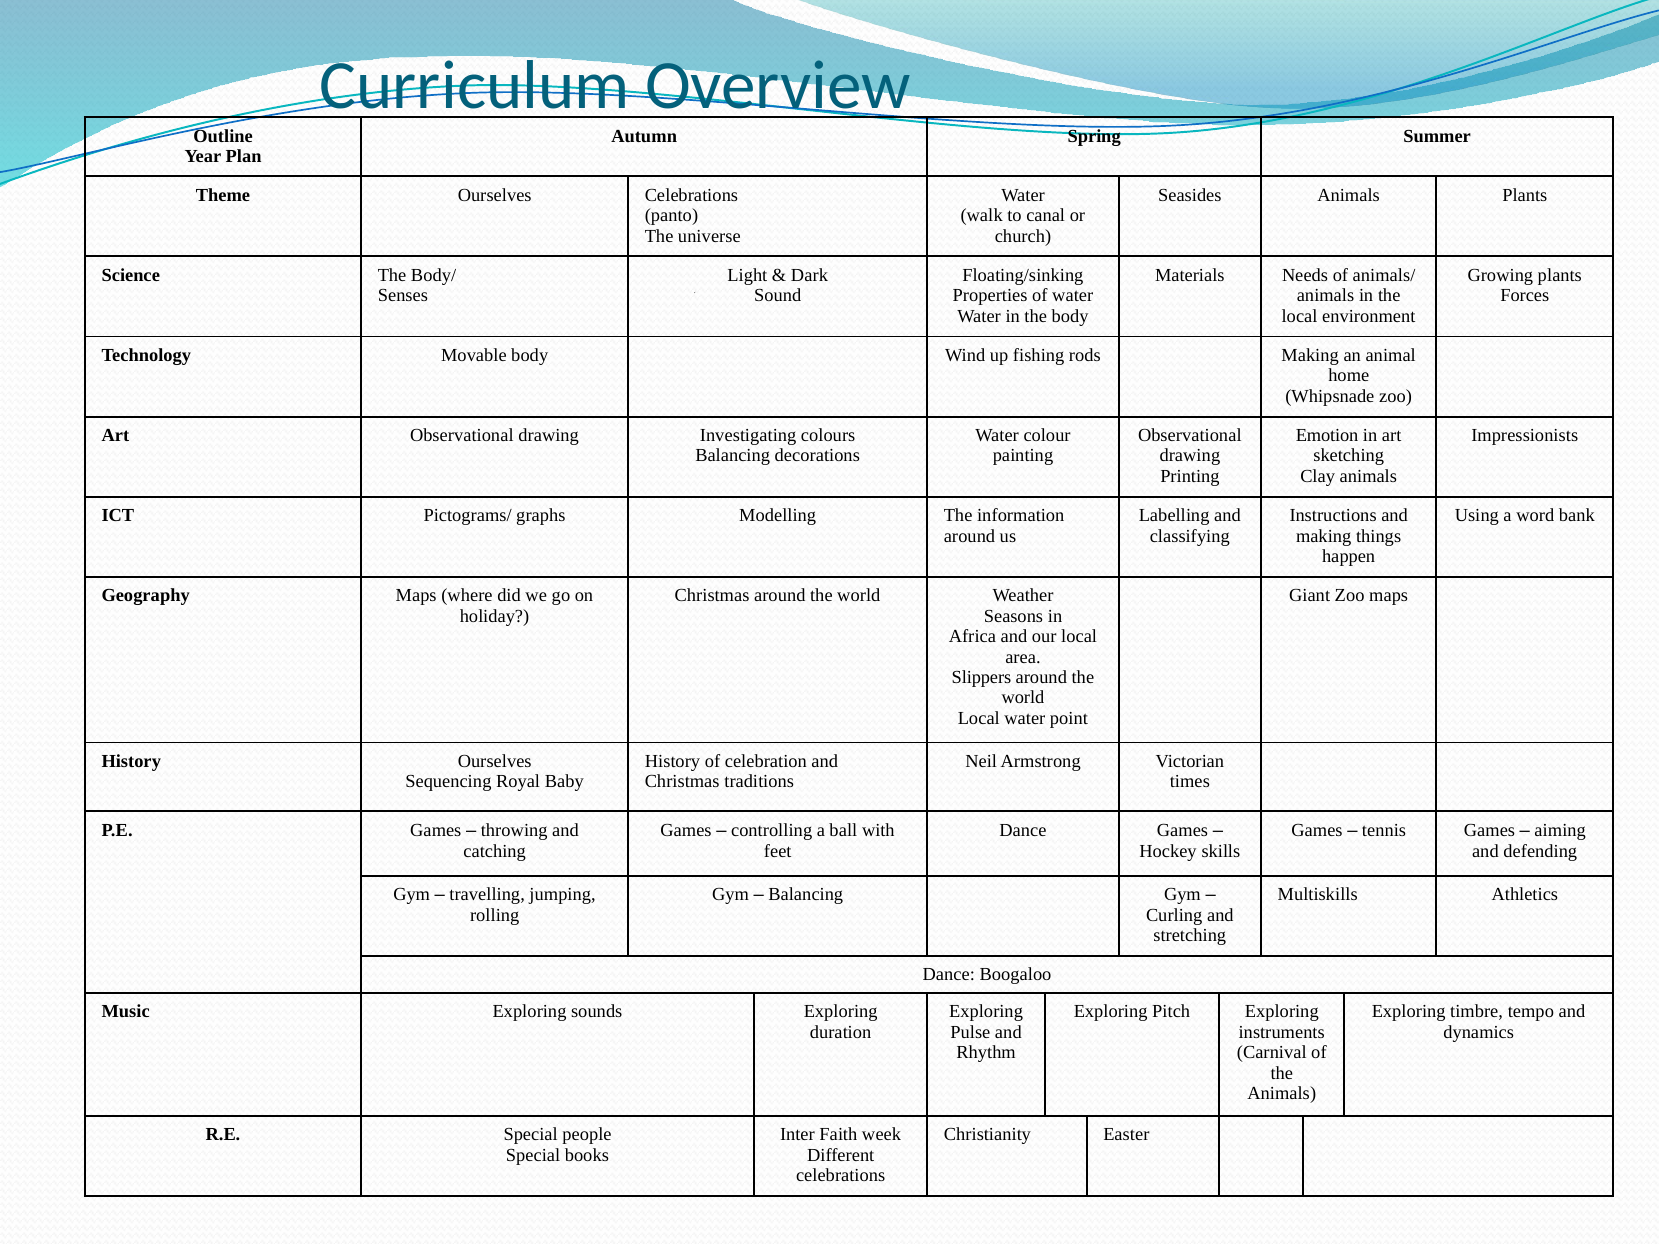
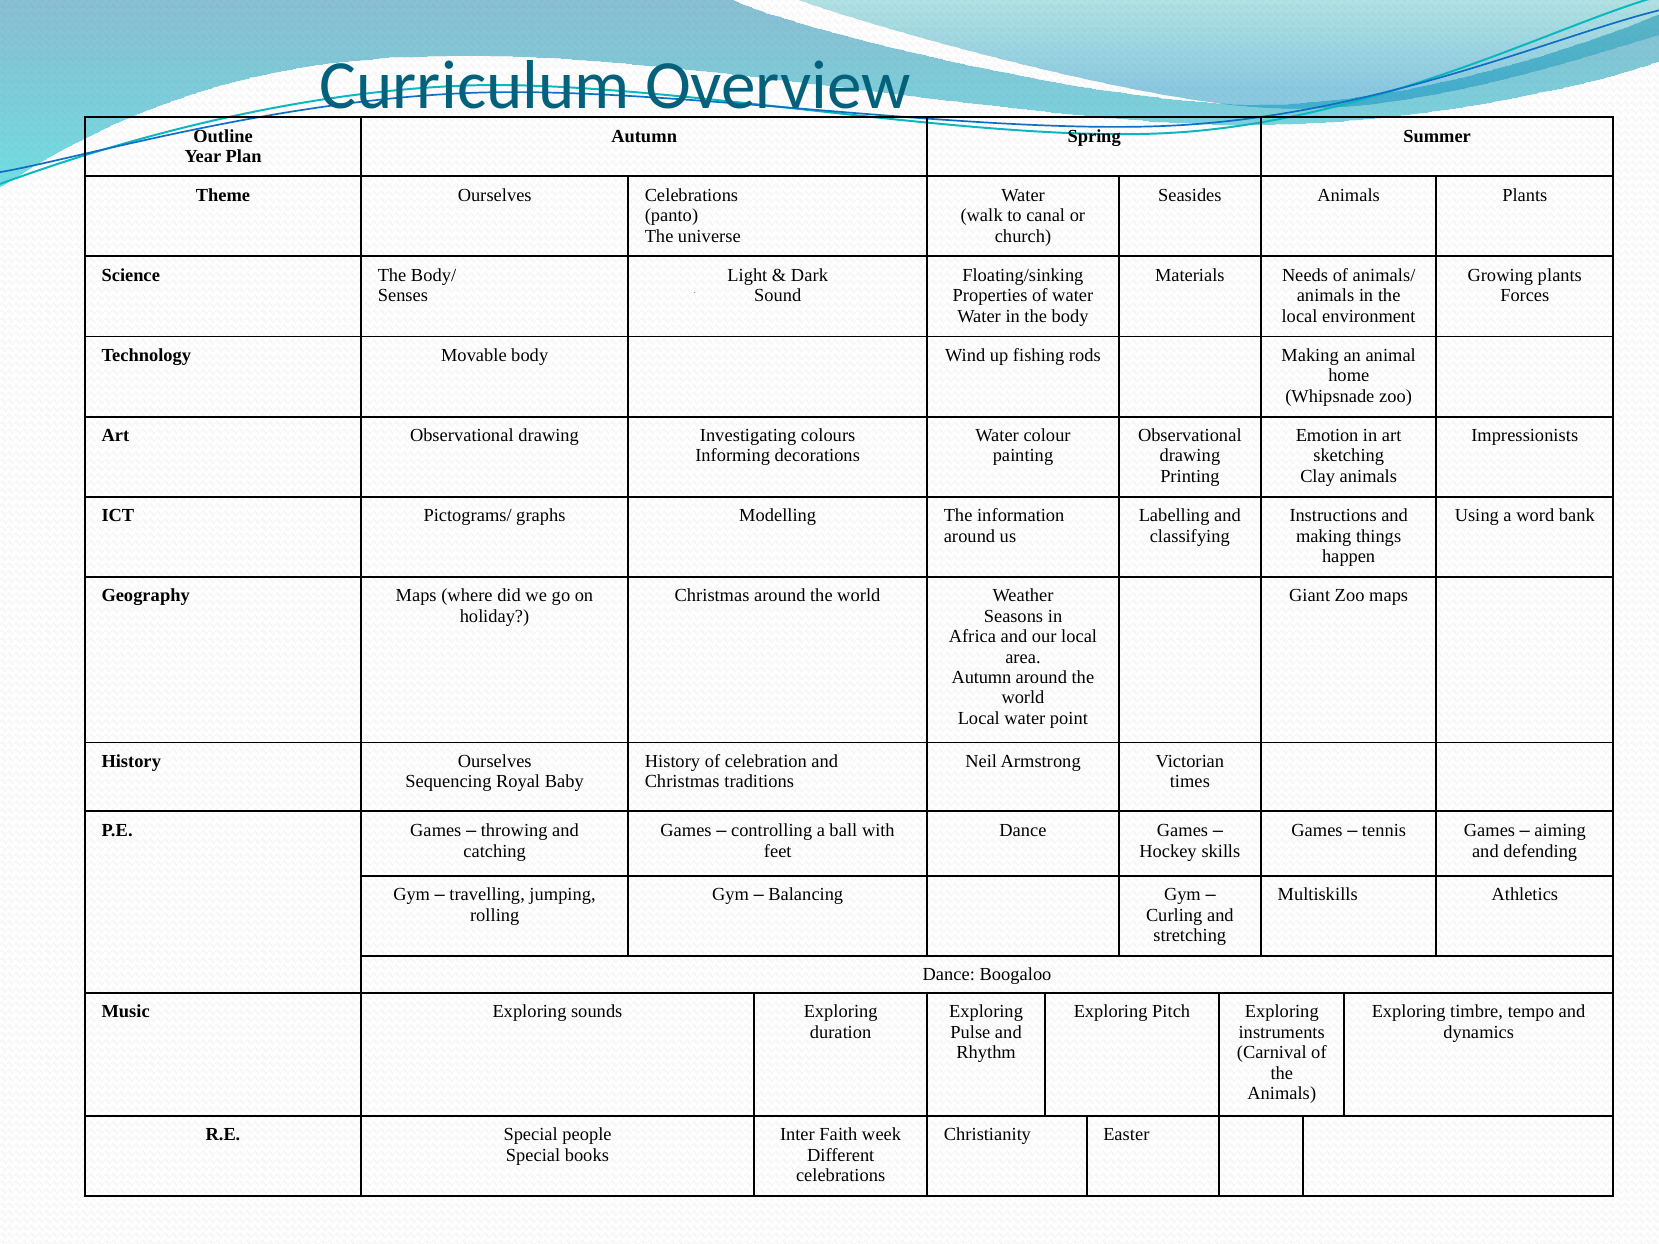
Balancing at (733, 456): Balancing -> Informing
Slippers at (981, 678): Slippers -> Autumn
